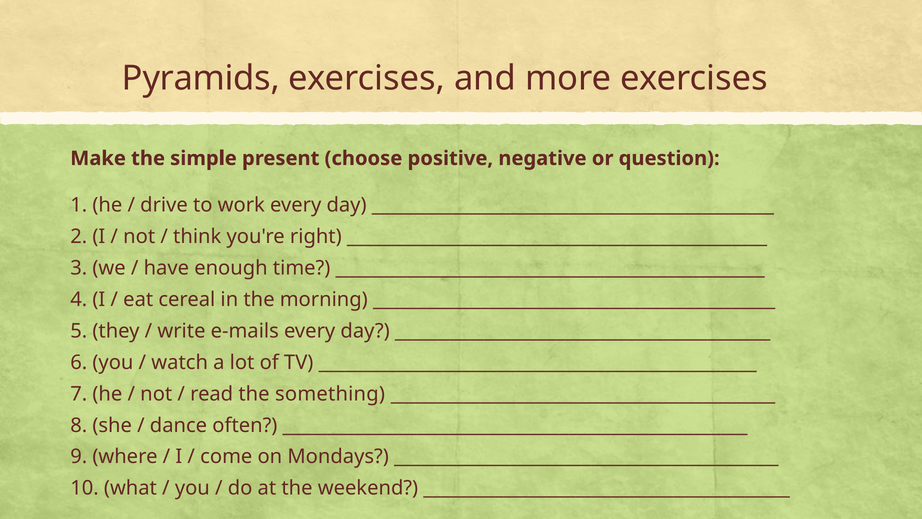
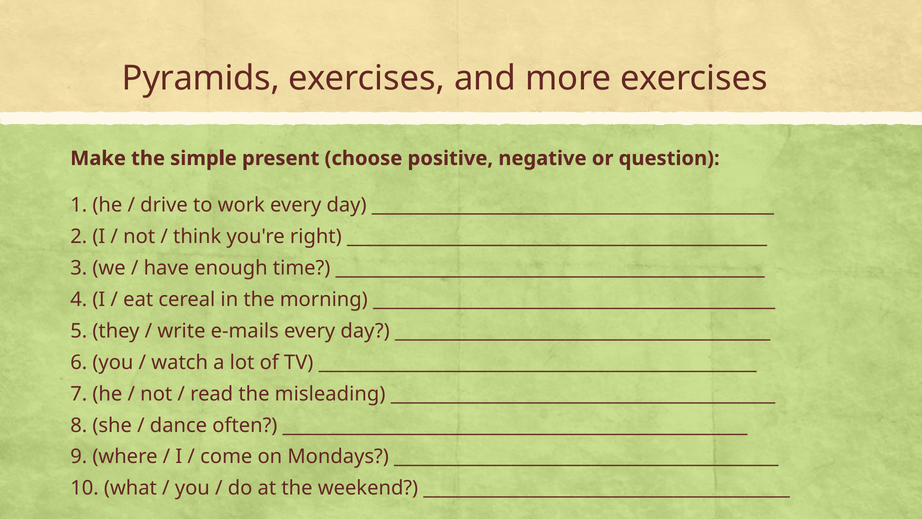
something: something -> misleading
